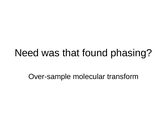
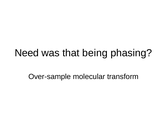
found: found -> being
